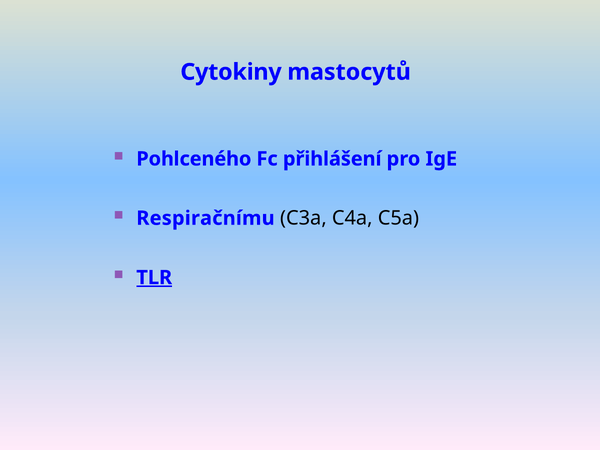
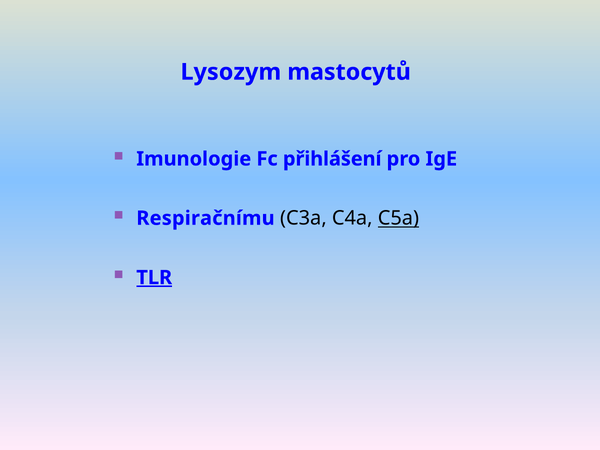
Cytokiny: Cytokiny -> Lysozym
Pohlceného: Pohlceného -> Imunologie
C5a underline: none -> present
